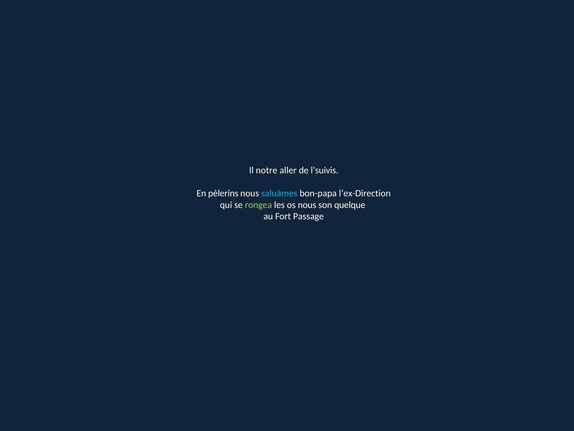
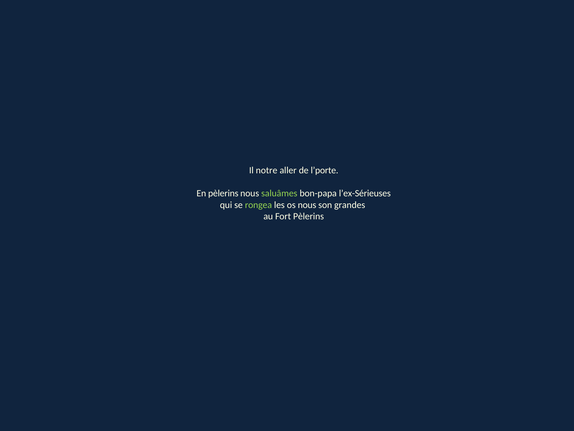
l’suivis: l’suivis -> l’porte
saluâmes colour: light blue -> light green
l’ex-Direction: l’ex-Direction -> l’ex-Sérieuses
quelque: quelque -> grandes
Fort Passage: Passage -> Pèlerins
